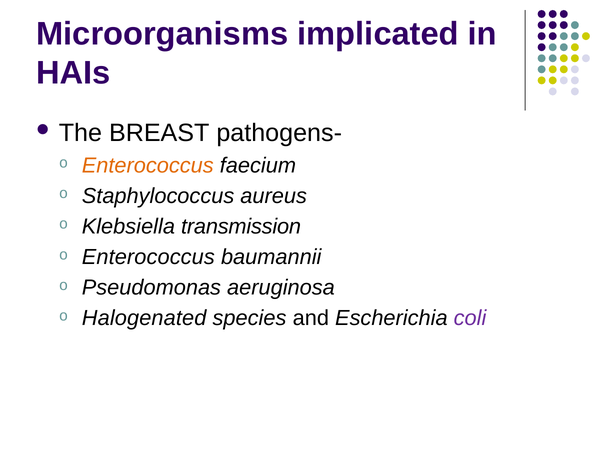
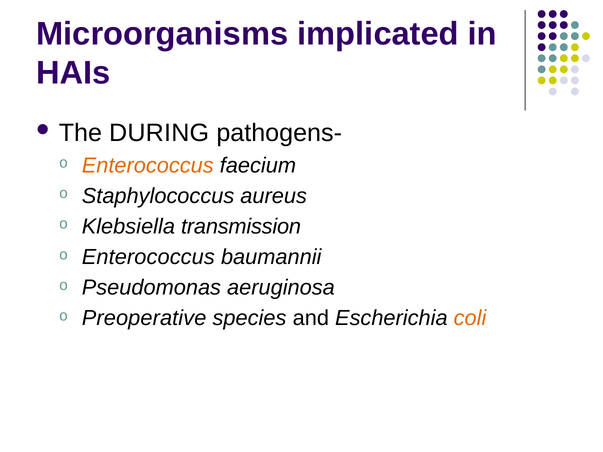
BREAST: BREAST -> DURING
Halogenated: Halogenated -> Preoperative
coli colour: purple -> orange
